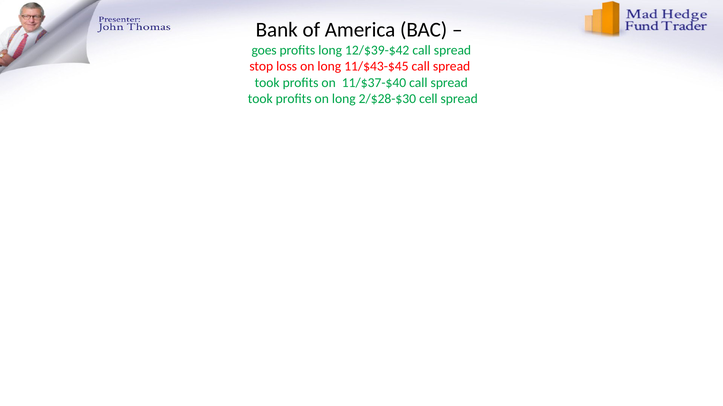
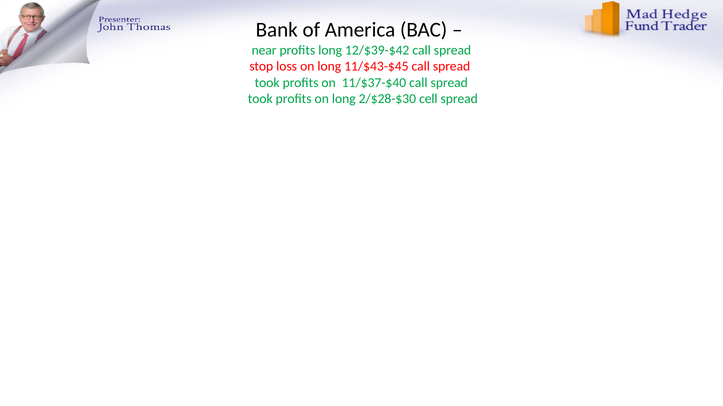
goes: goes -> near
